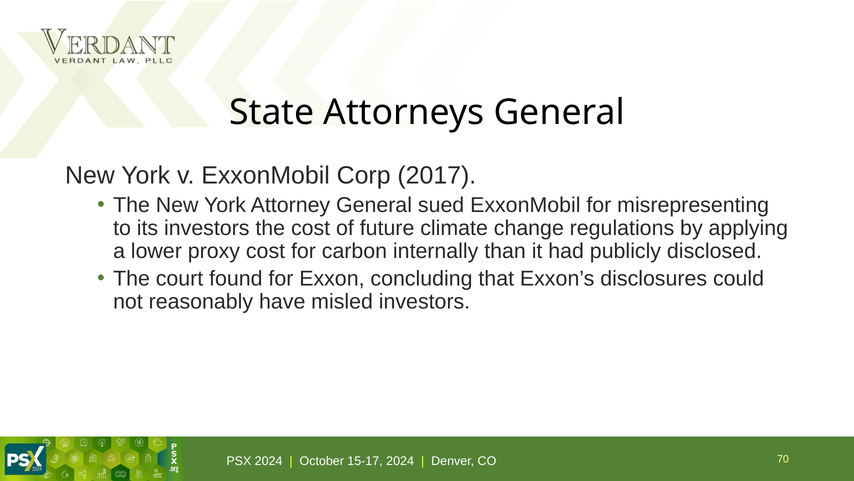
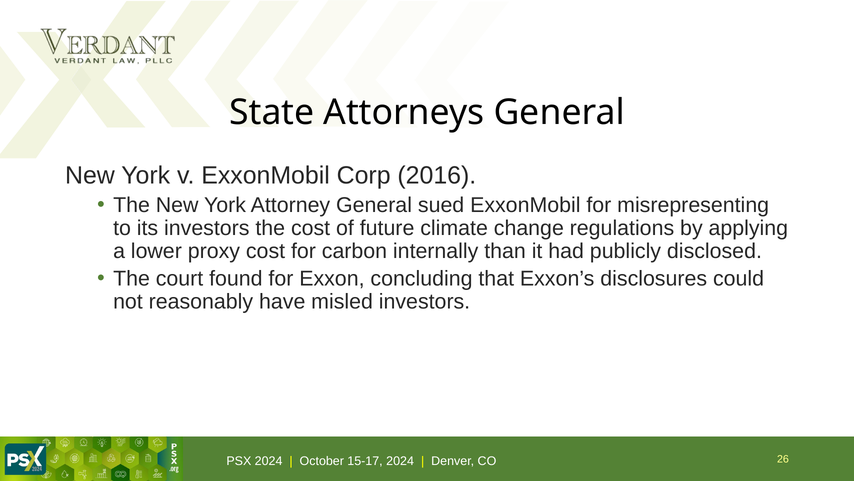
2017: 2017 -> 2016
70: 70 -> 26
